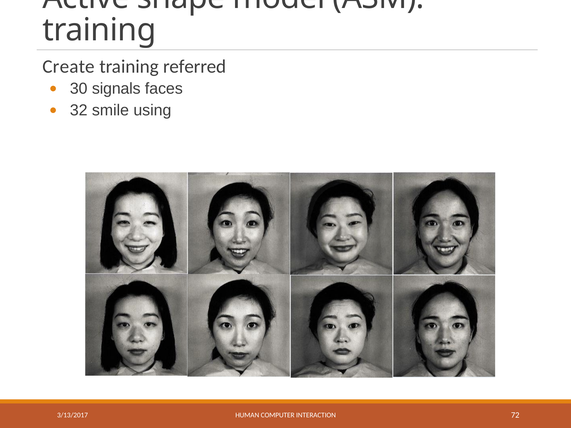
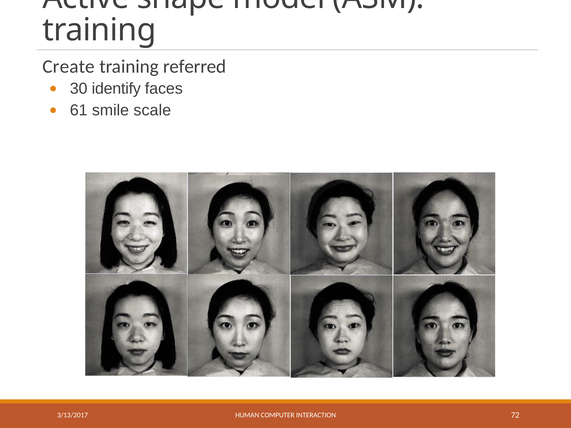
signals: signals -> identify
32: 32 -> 61
using: using -> scale
